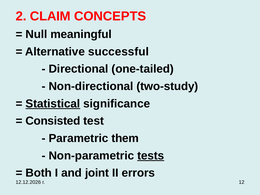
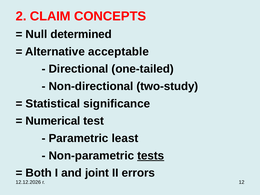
meaningful: meaningful -> determined
successful: successful -> acceptable
Statistical underline: present -> none
Consisted: Consisted -> Numerical
them: them -> least
